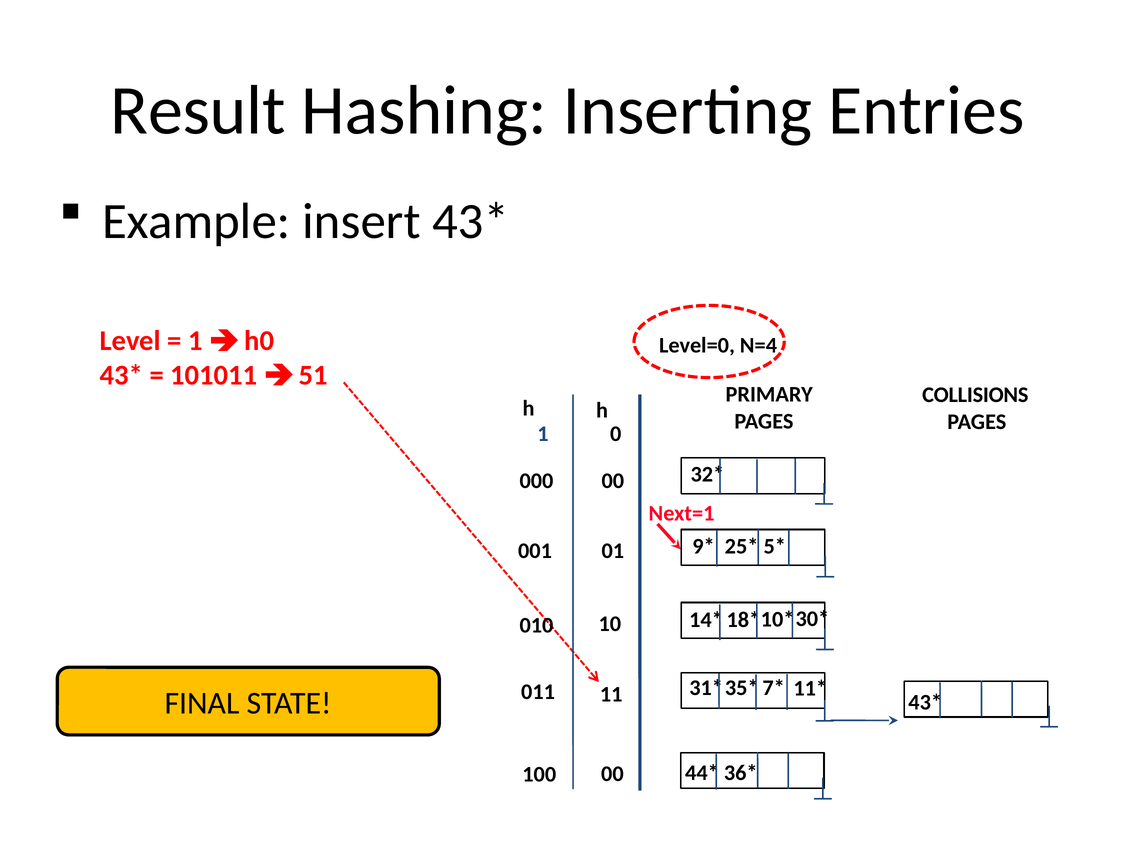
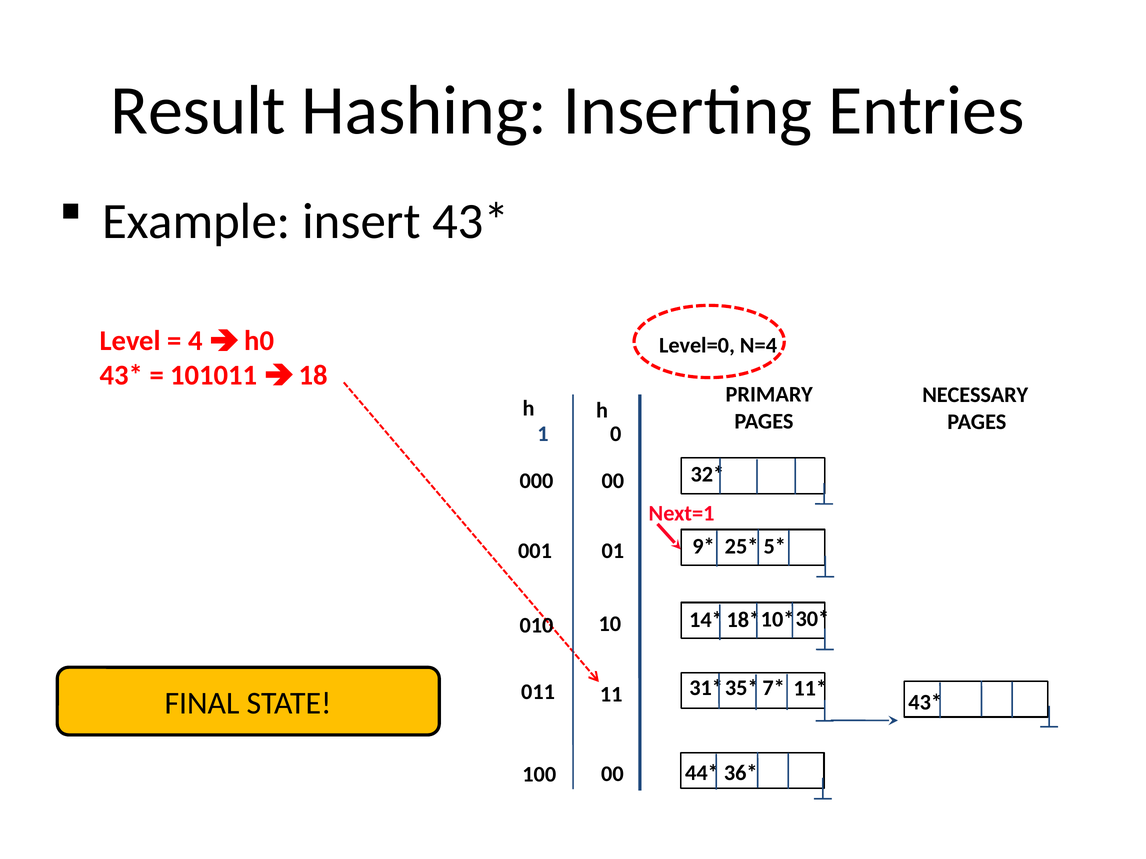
1 at (195, 341): 1 -> 4
51: 51 -> 18
COLLISIONS: COLLISIONS -> NECESSARY
